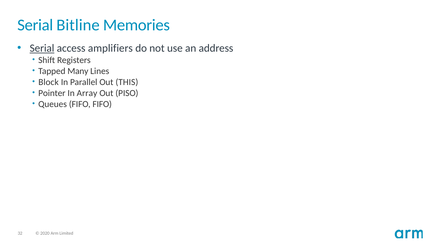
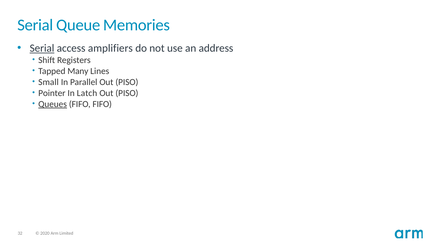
Bitline: Bitline -> Queue
Block: Block -> Small
Parallel Out THIS: THIS -> PISO
Array: Array -> Latch
Queues underline: none -> present
